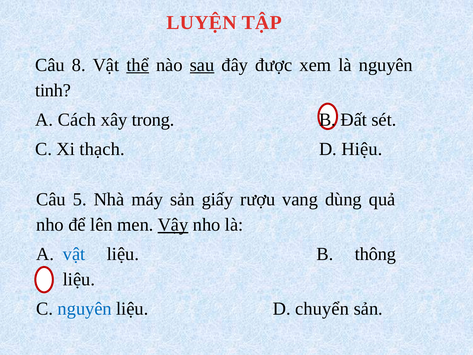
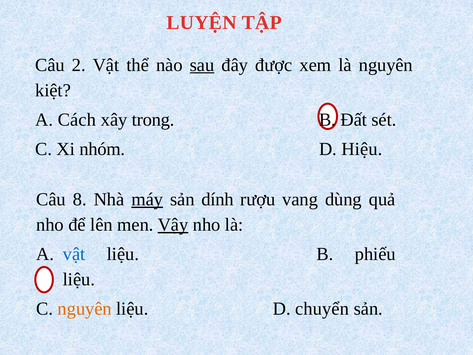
8: 8 -> 2
thể underline: present -> none
tinh: tinh -> kiệt
thạch: thạch -> nhóm
5: 5 -> 8
máy underline: none -> present
giấy: giấy -> dính
thông: thông -> phiếu
nguyên at (85, 309) colour: blue -> orange
